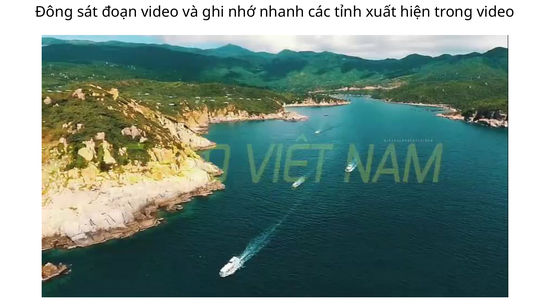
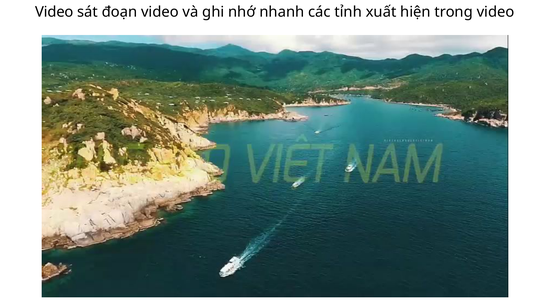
Đông at (54, 12): Đông -> Video
